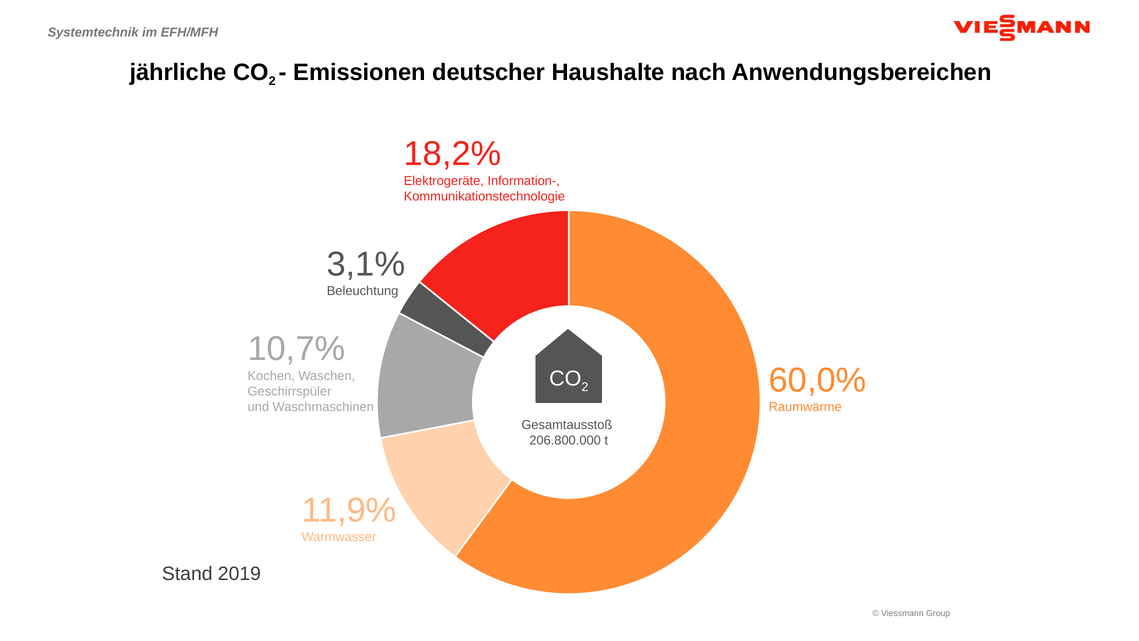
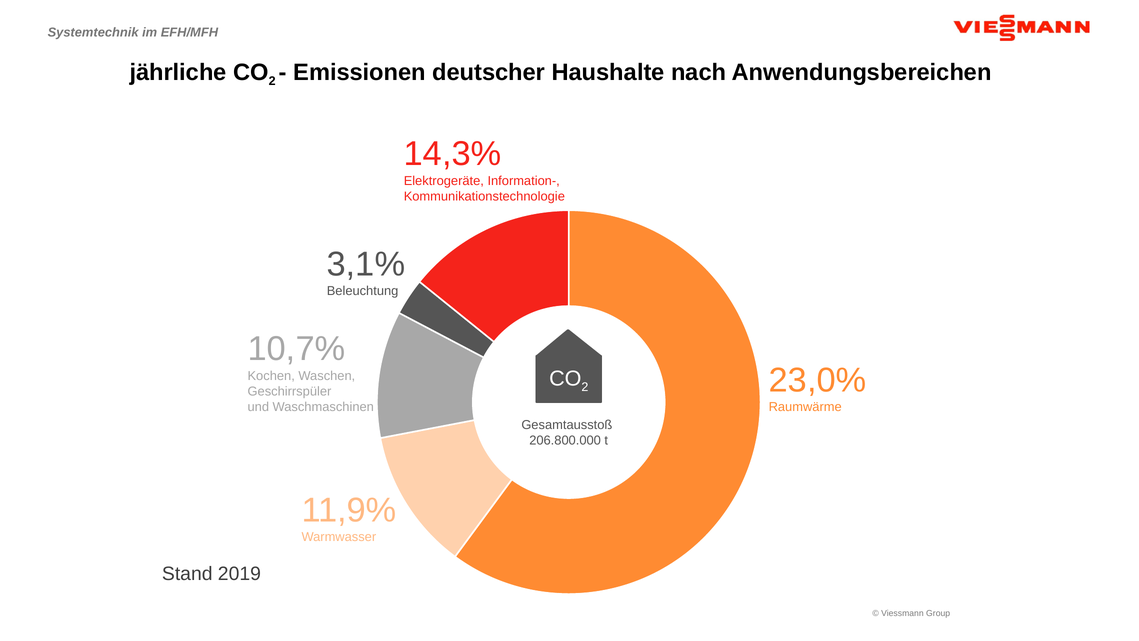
18,2%: 18,2% -> 14,3%
60,0%: 60,0% -> 23,0%
